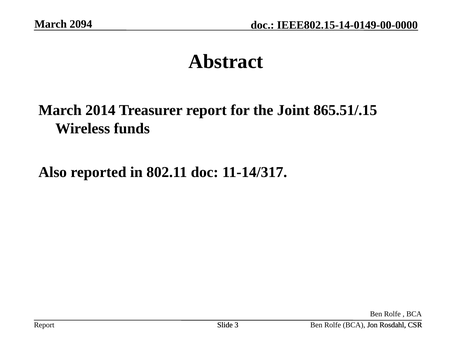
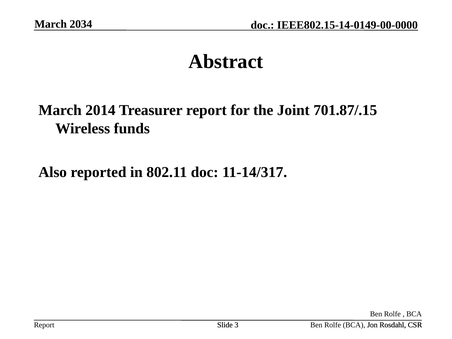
2094: 2094 -> 2034
865.51/.15: 865.51/.15 -> 701.87/.15
